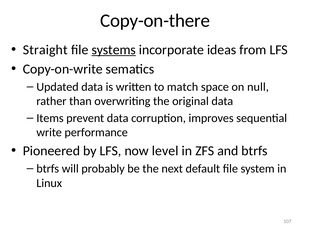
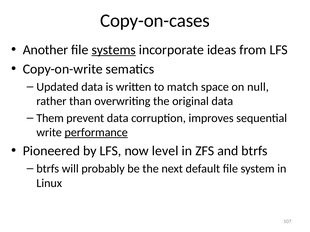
Copy-on-there: Copy-on-there -> Copy-on-cases
Straight: Straight -> Another
Items: Items -> Them
performance underline: none -> present
